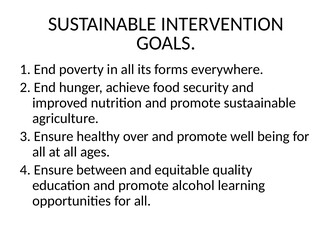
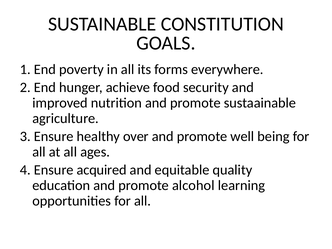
INTERVENTION: INTERVENTION -> CONSTITUTION
between: between -> acquired
